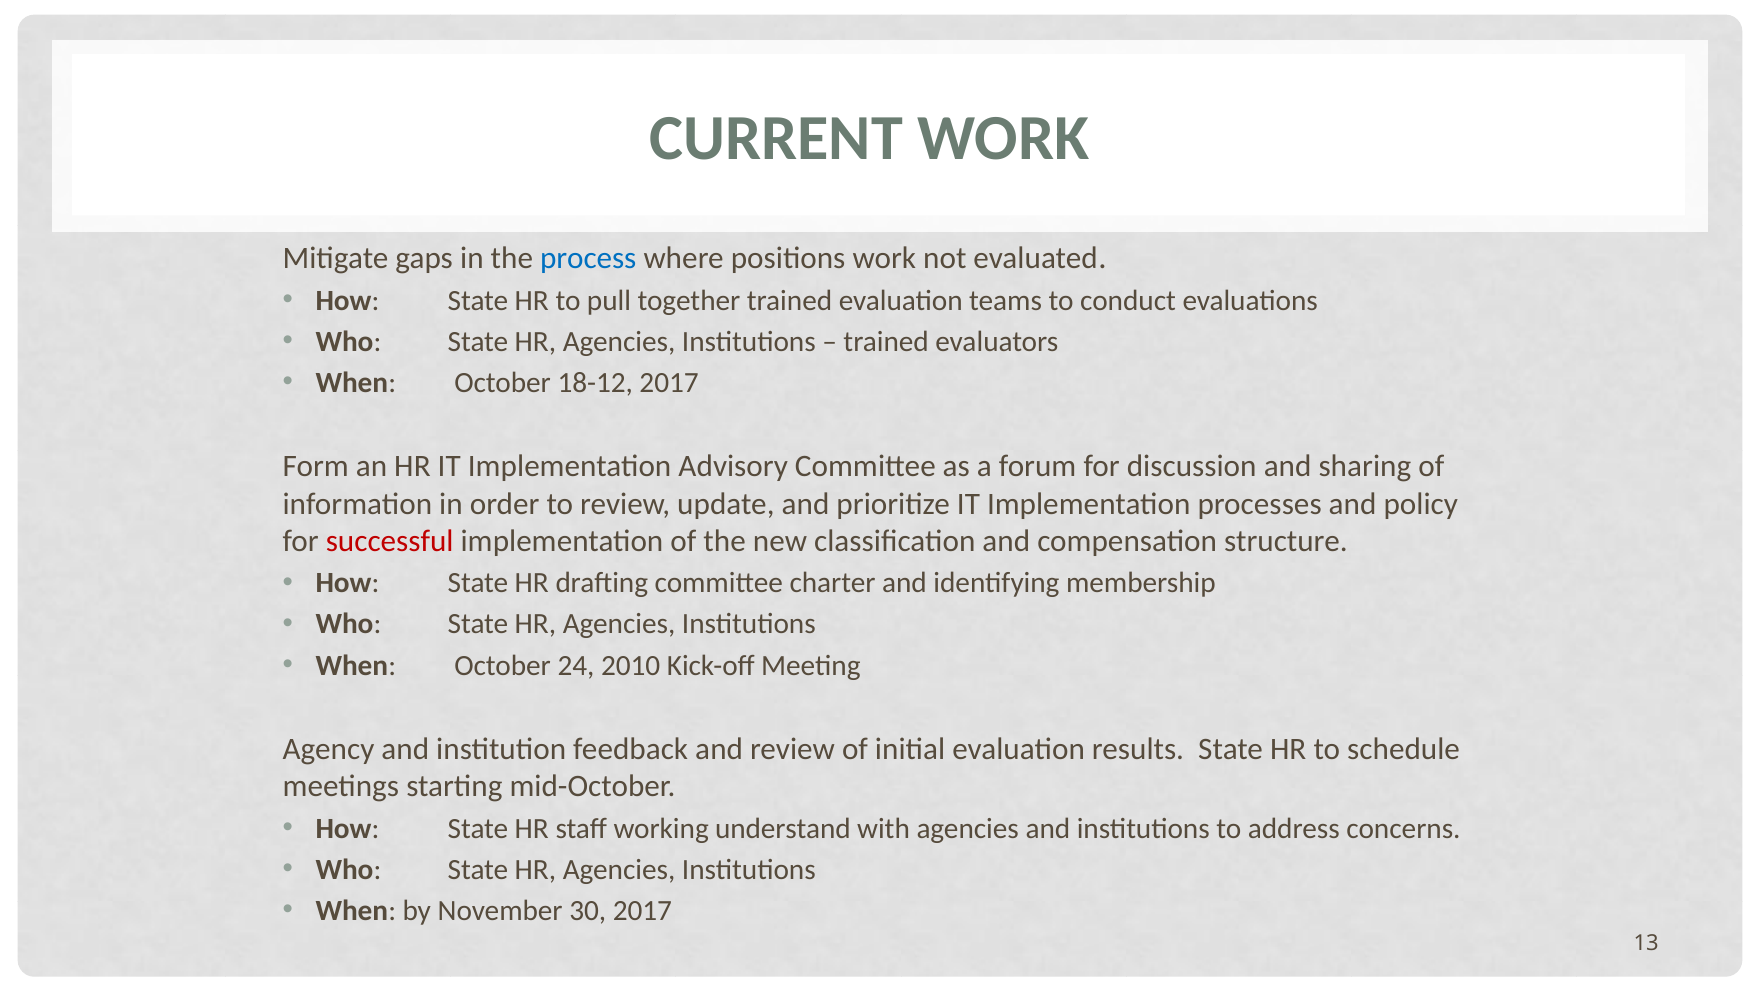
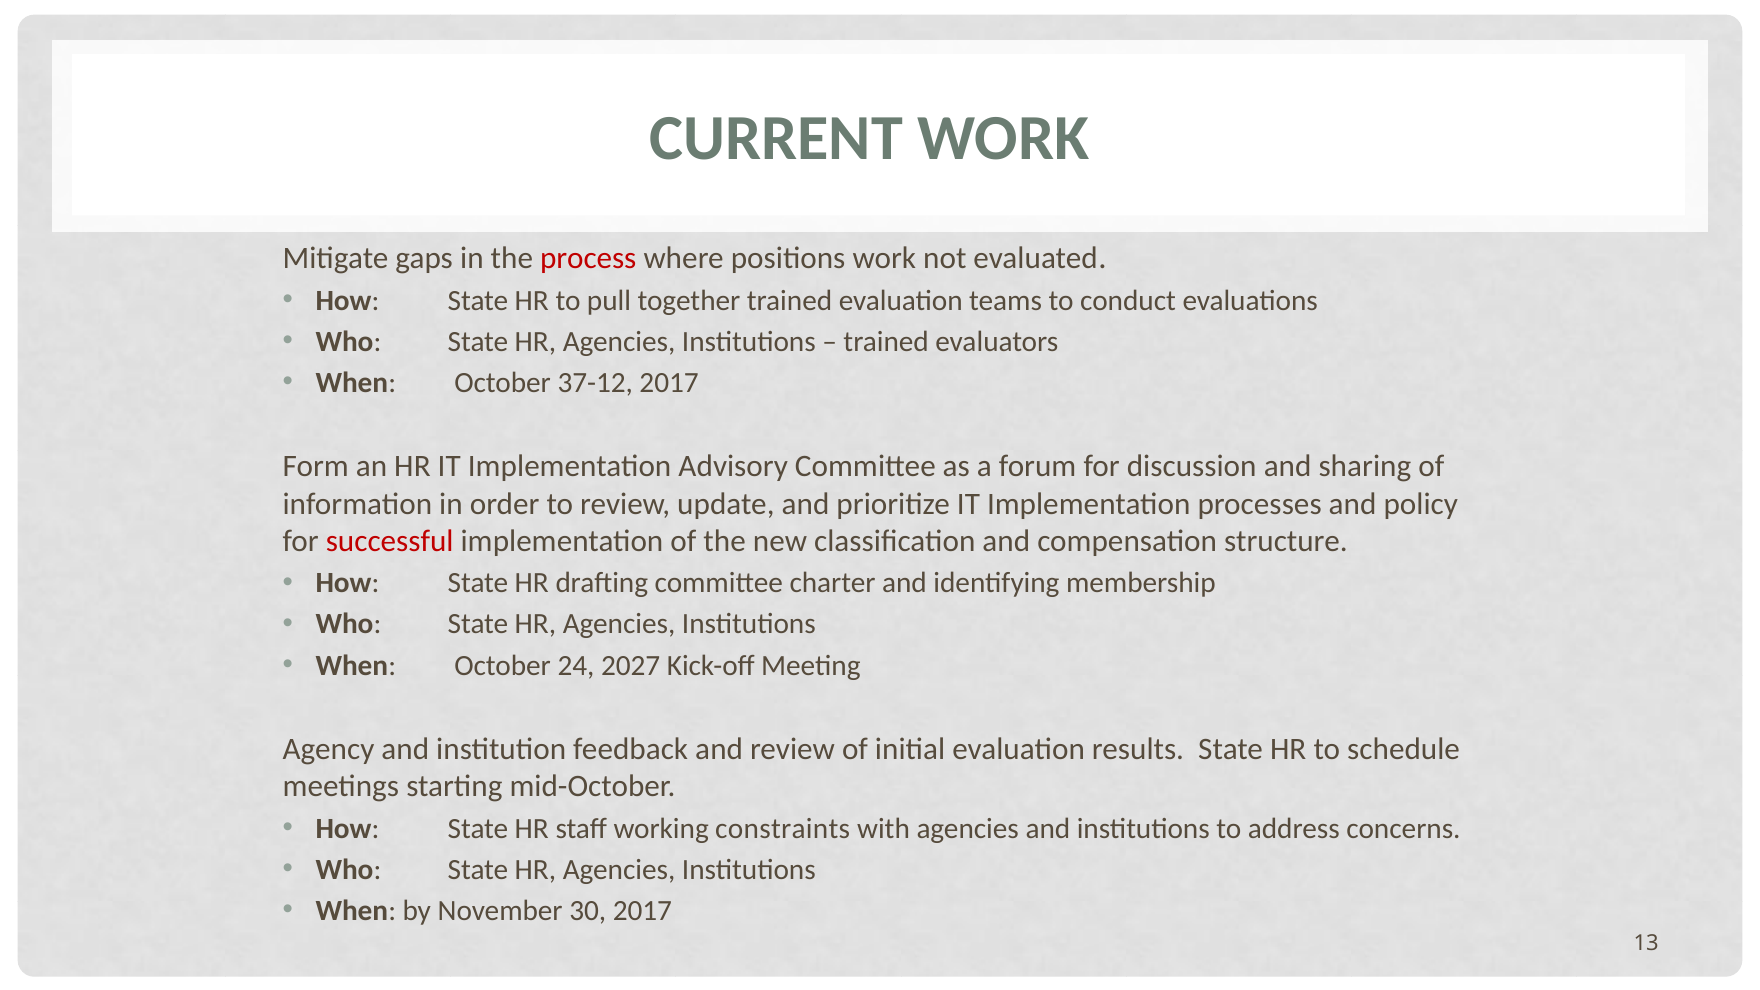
process colour: blue -> red
18-12: 18-12 -> 37-12
2010: 2010 -> 2027
understand: understand -> constraints
